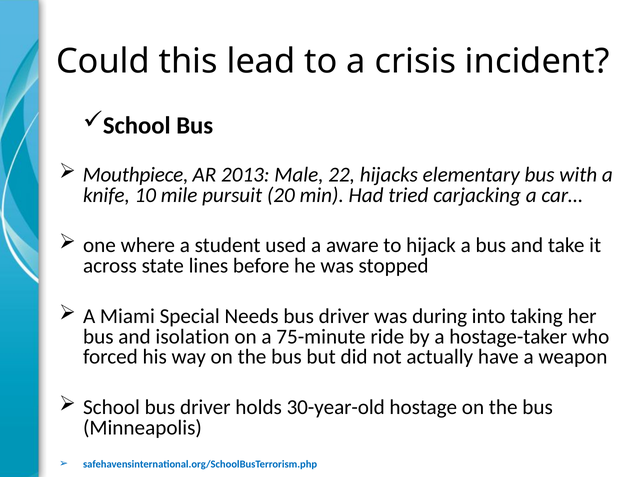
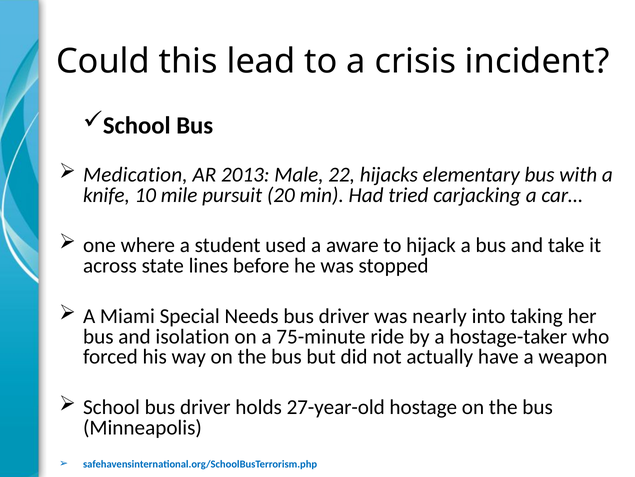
Mouthpiece: Mouthpiece -> Medication
during: during -> nearly
30-year-old: 30-year-old -> 27-year-old
